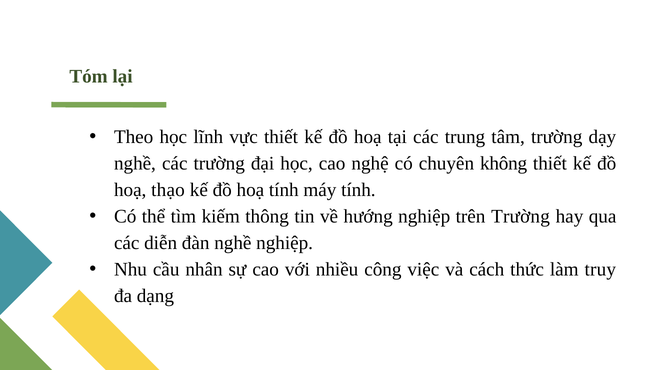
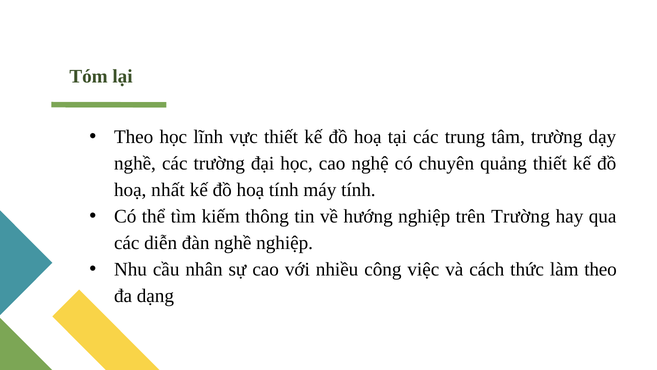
không: không -> quảng
thạo: thạo -> nhất
làm truy: truy -> theo
